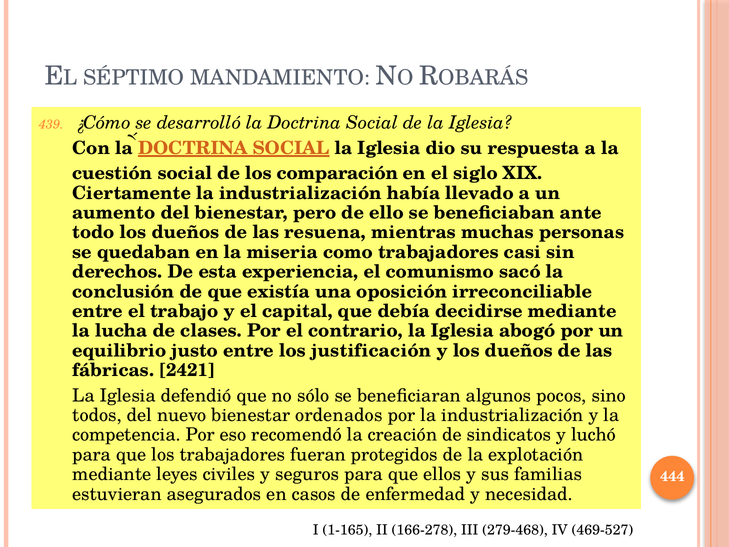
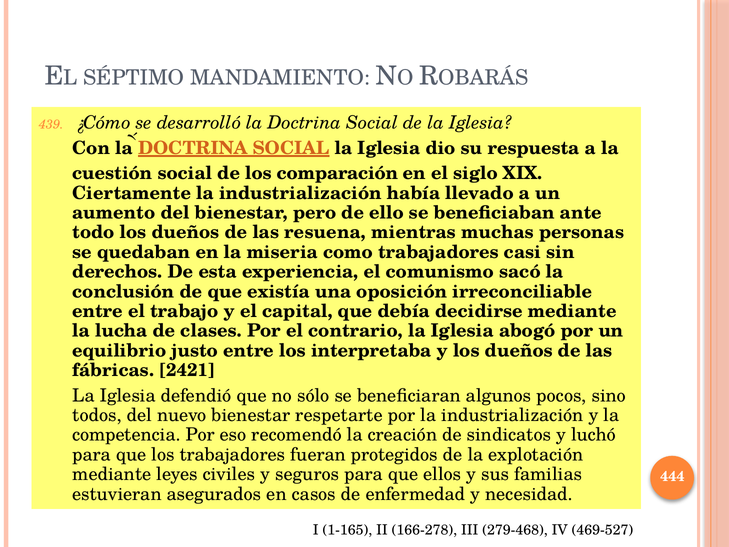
justificación: justificación -> interpretaba
ordenados: ordenados -> respetarte
